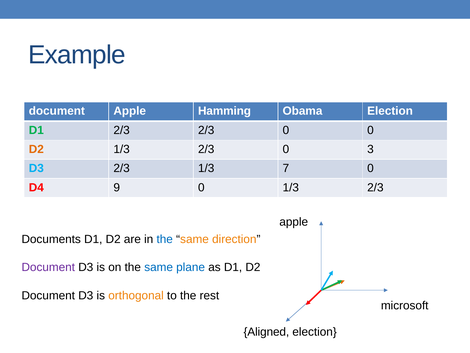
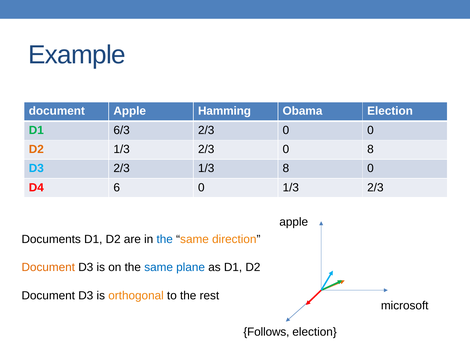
D1 2/3: 2/3 -> 6/3
0 3: 3 -> 8
1/3 7: 7 -> 8
9: 9 -> 6
Document at (48, 267) colour: purple -> orange
Aligned: Aligned -> Follows
